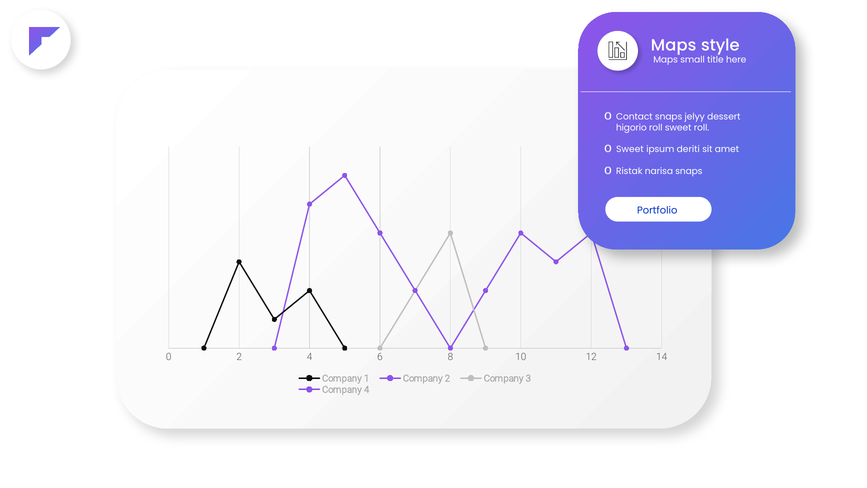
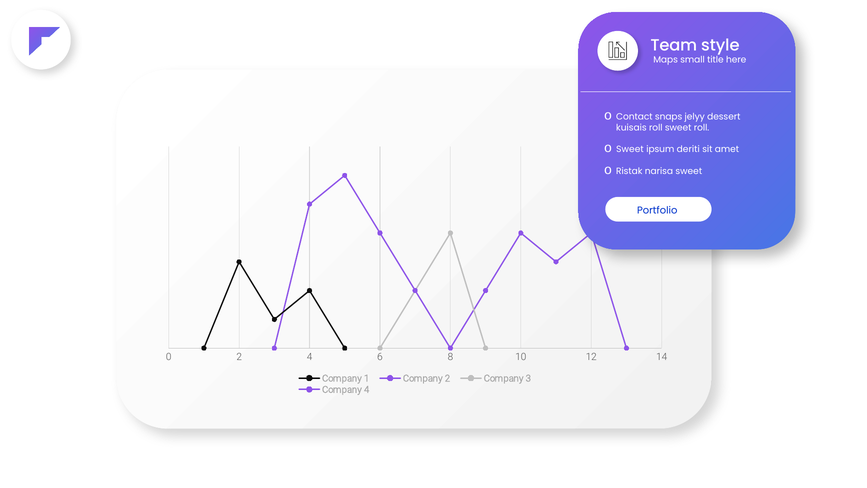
Maps at (674, 45): Maps -> Team
higorio: higorio -> kuisais
narisa snaps: snaps -> sweet
